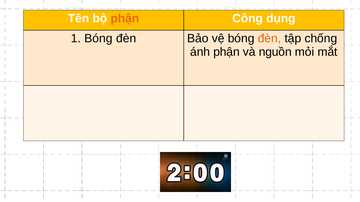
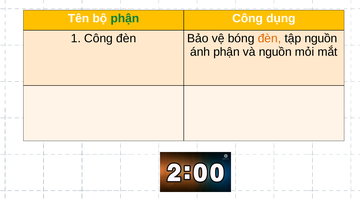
phận at (125, 18) colour: orange -> green
1 Bóng: Bóng -> Công
tập chống: chống -> nguồn
